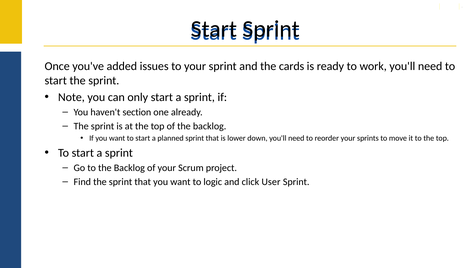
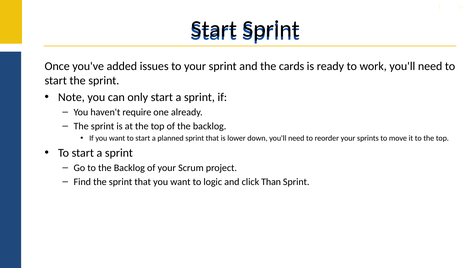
section: section -> require
User: User -> Than
